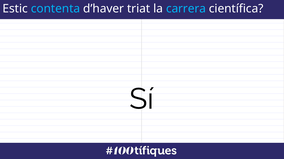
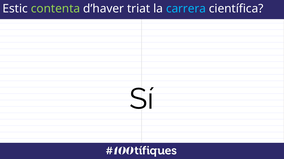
contenta colour: light blue -> light green
